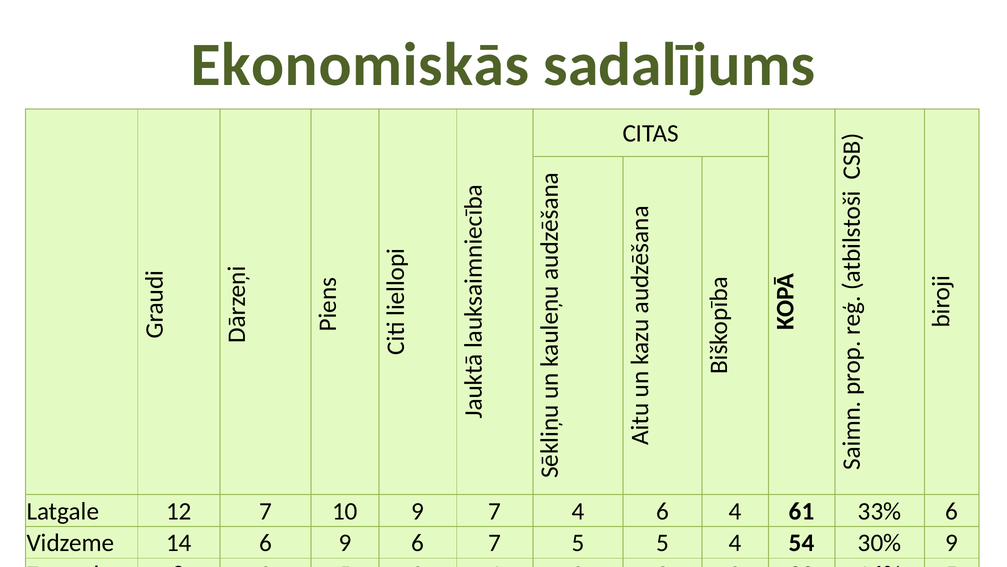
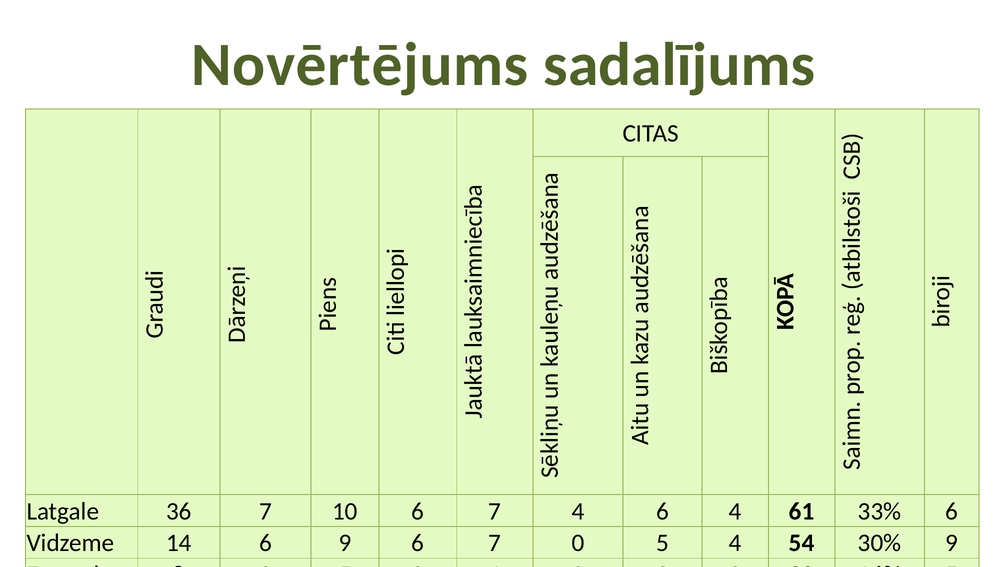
Ekonomiskās: Ekonomiskās -> Novērtējums
12: 12 -> 36
10 9: 9 -> 6
7 5: 5 -> 0
